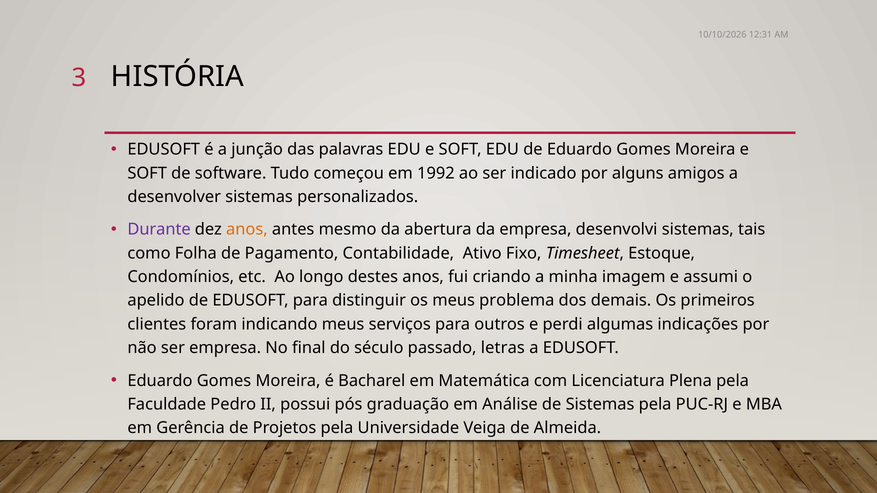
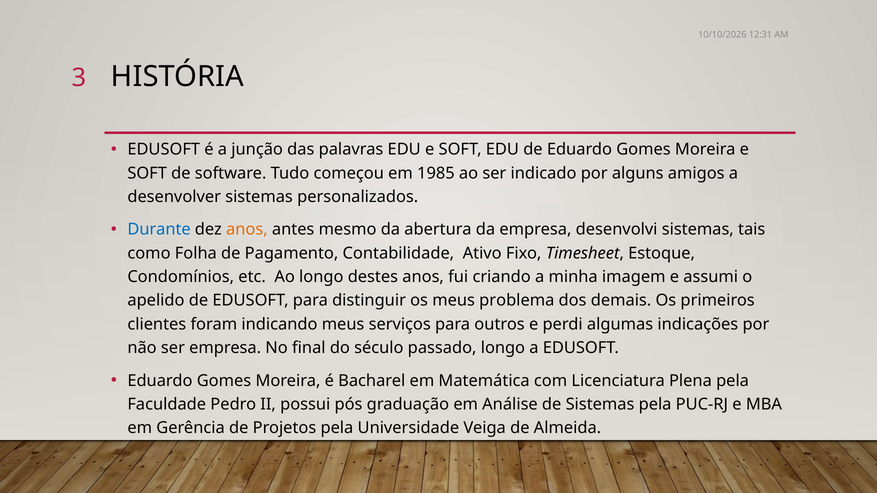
1992: 1992 -> 1985
Durante colour: purple -> blue
passado letras: letras -> longo
